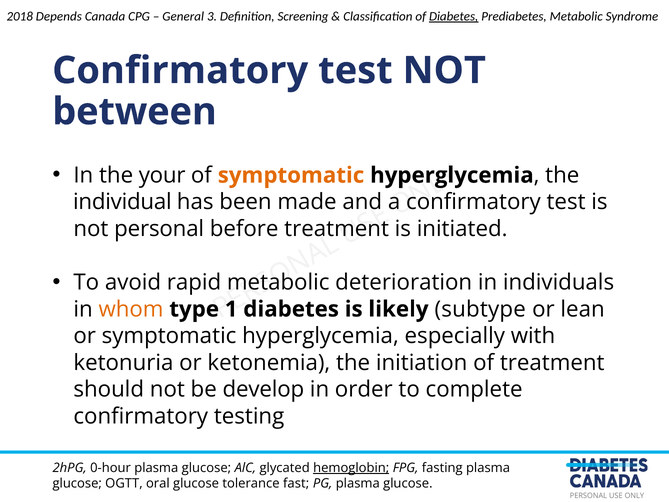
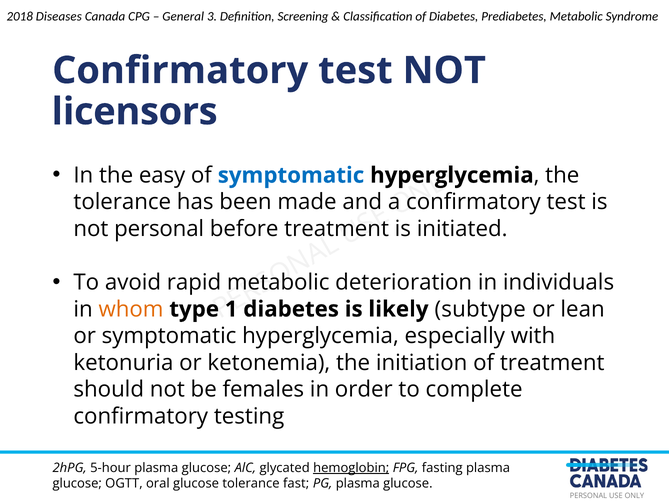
Depends: Depends -> Diseases
Diabetes at (454, 16) underline: present -> none
between: between -> licensors
your: your -> easy
symptomatic at (291, 175) colour: orange -> blue
individual at (122, 202): individual -> tolerance
develop: develop -> females
0-hour: 0-hour -> 5-hour
